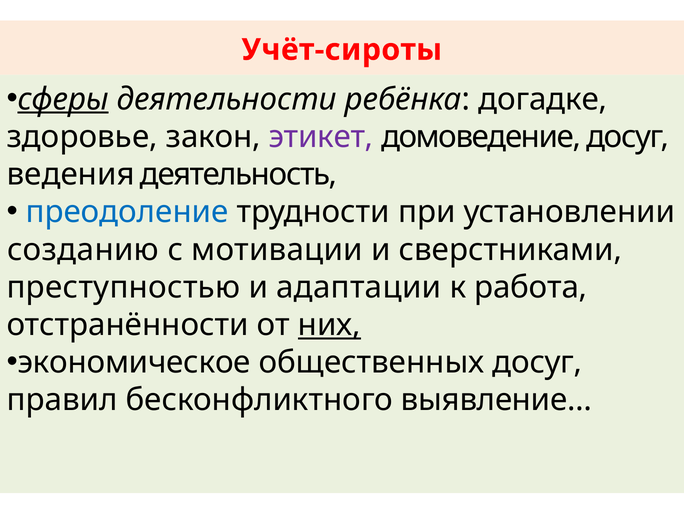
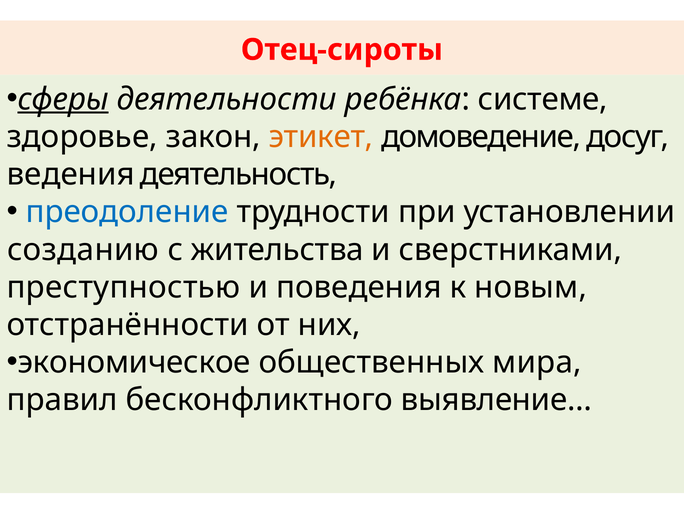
Учёт-сироты: Учёт-сироты -> Отец-сироты
догадке: догадке -> системе
этикет colour: purple -> orange
мотивации: мотивации -> жительства
адаптации: адаптации -> поведения
работа: работа -> новым
них underline: present -> none
общественных досуг: досуг -> мира
